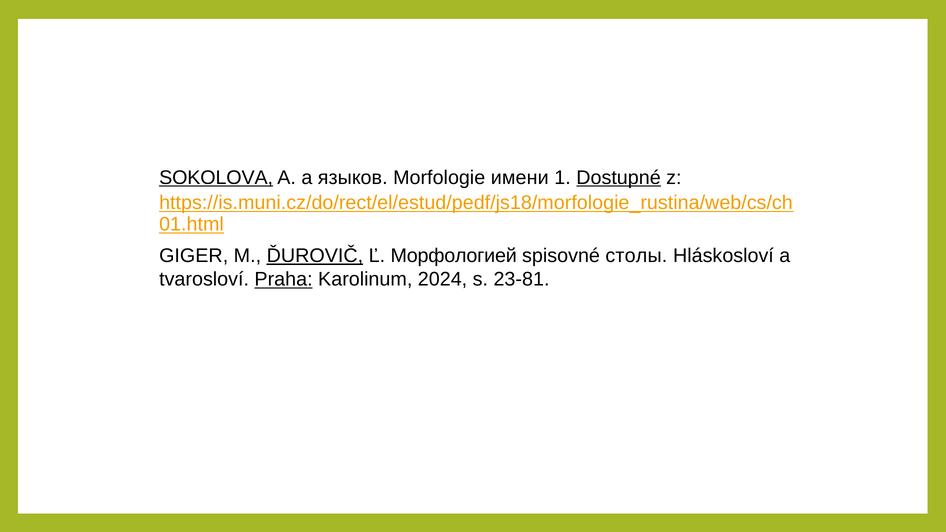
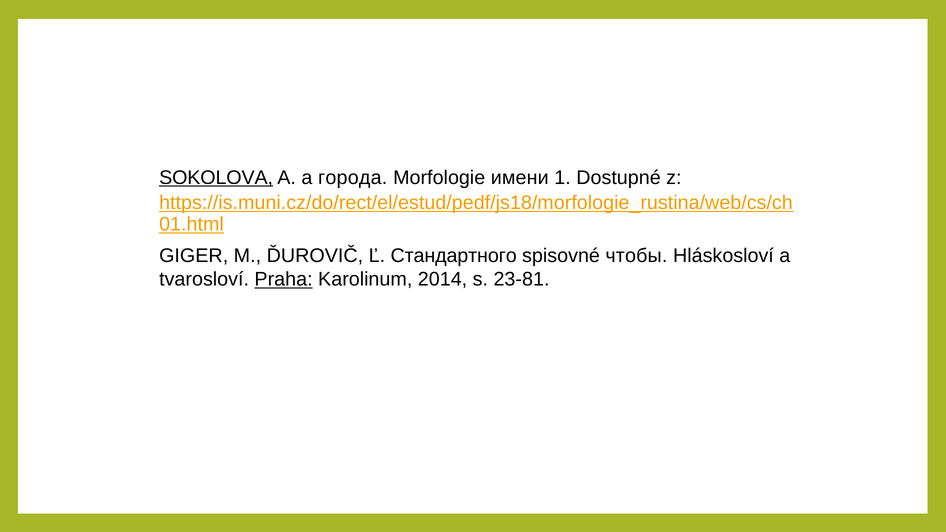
языков: языков -> города
Dostupné underline: present -> none
ĎUROVIČ underline: present -> none
Морфологией: Морфологией -> Стандартного
столы: столы -> чтобы
2024: 2024 -> 2014
